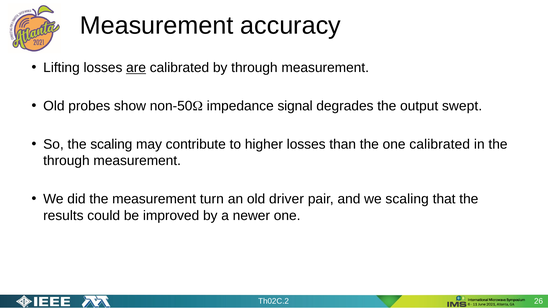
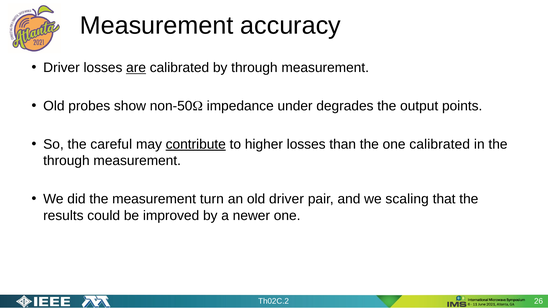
Lifting at (61, 68): Lifting -> Driver
signal: signal -> under
swept: swept -> points
the scaling: scaling -> careful
contribute underline: none -> present
